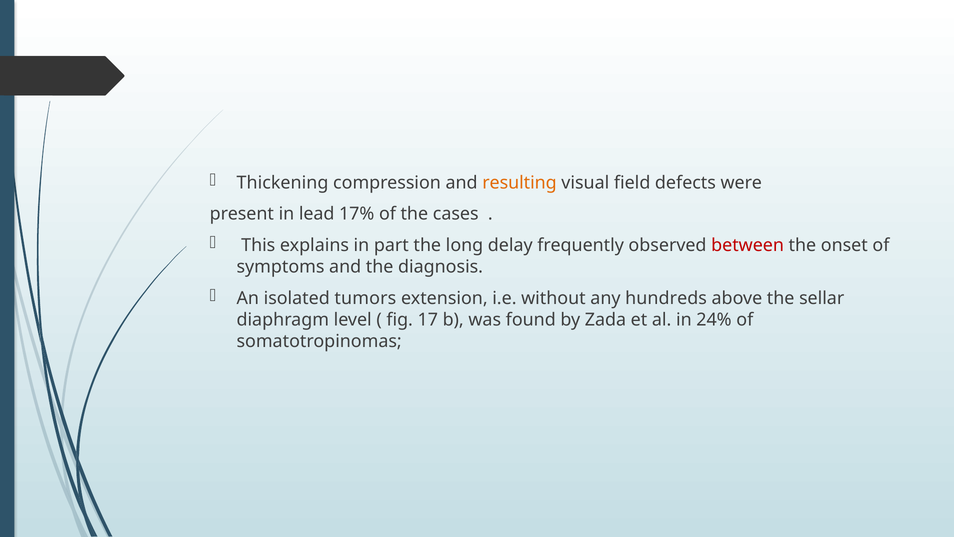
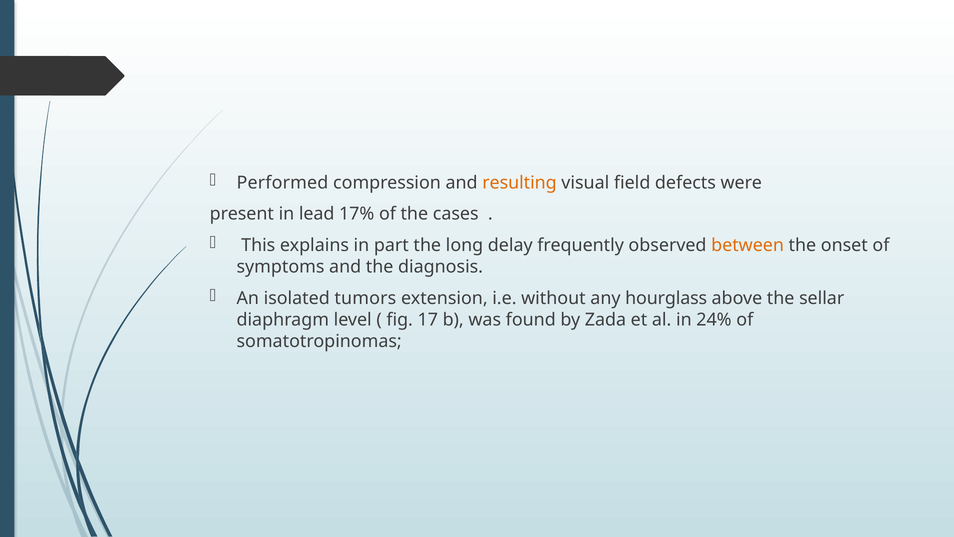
Thickening: Thickening -> Performed
between colour: red -> orange
hundreds: hundreds -> hourglass
